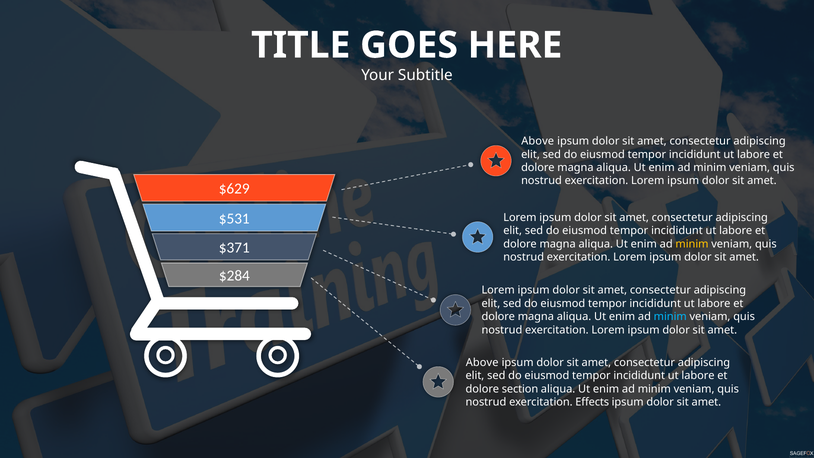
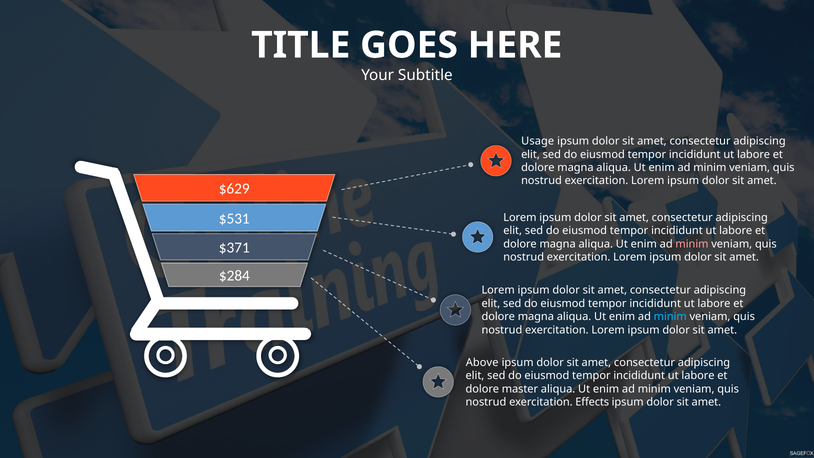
Above at (538, 141): Above -> Usage
minim at (692, 244) colour: yellow -> pink
section: section -> master
